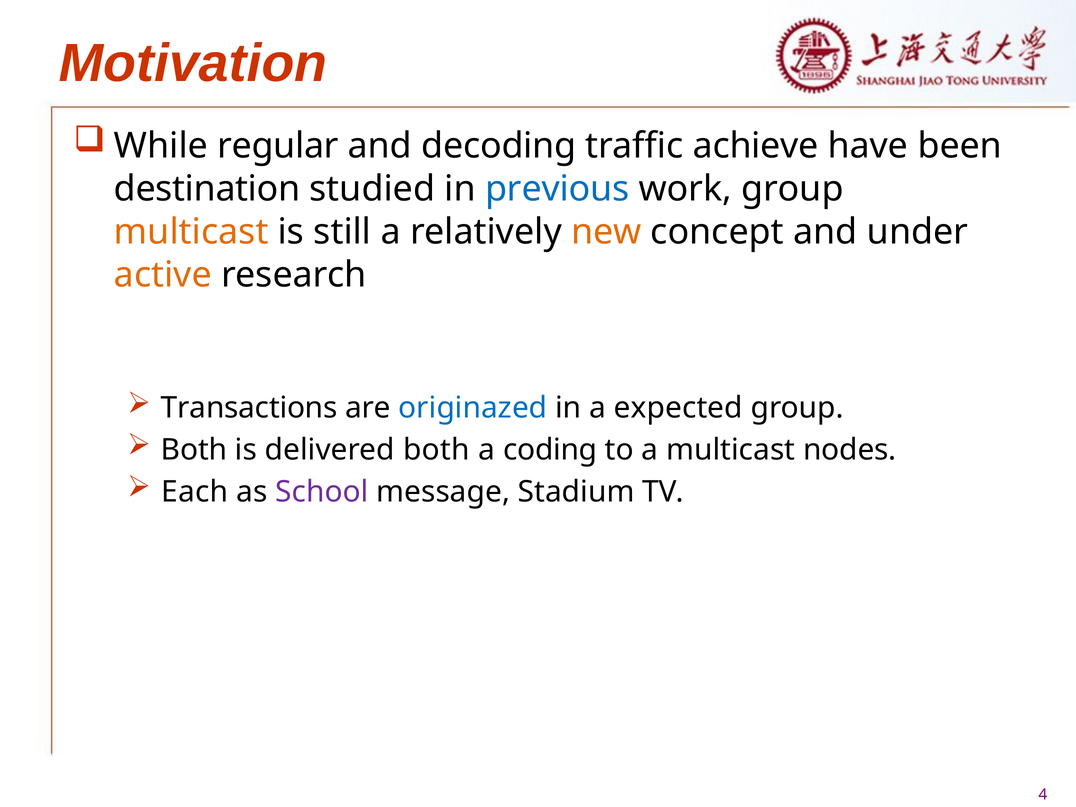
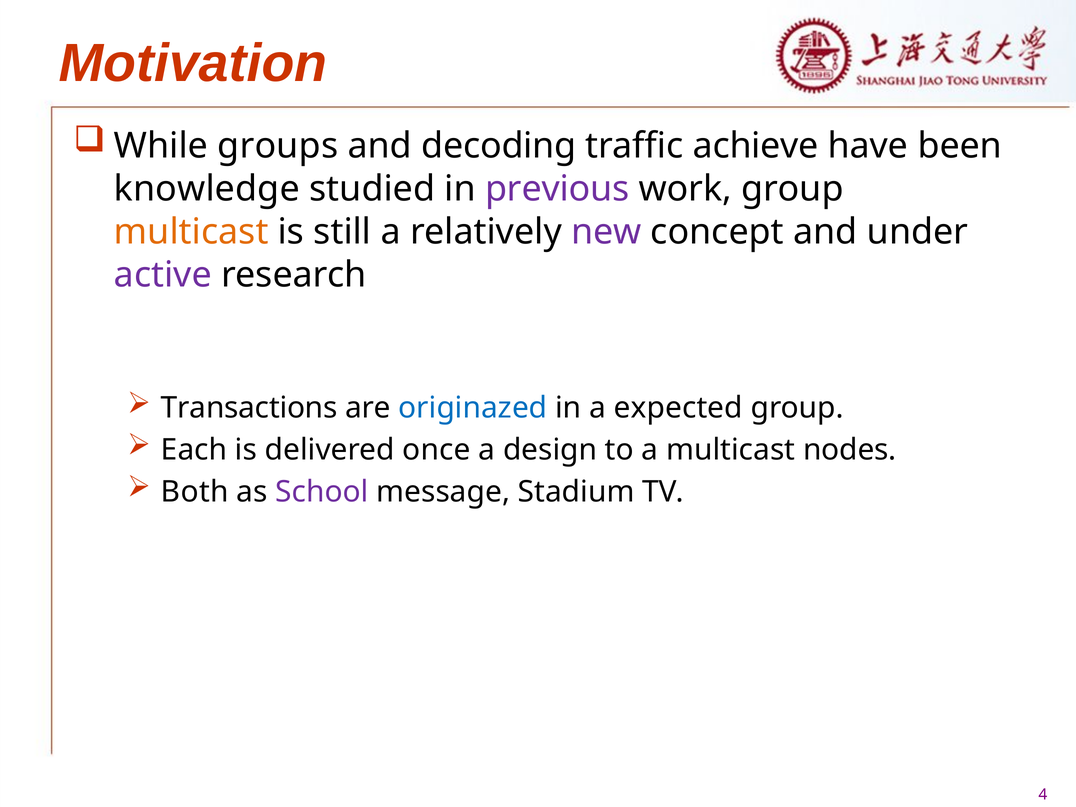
regular: regular -> groups
destination: destination -> knowledge
previous colour: blue -> purple
new colour: orange -> purple
active colour: orange -> purple
Both at (194, 450): Both -> Each
delivered both: both -> once
coding: coding -> design
Each: Each -> Both
